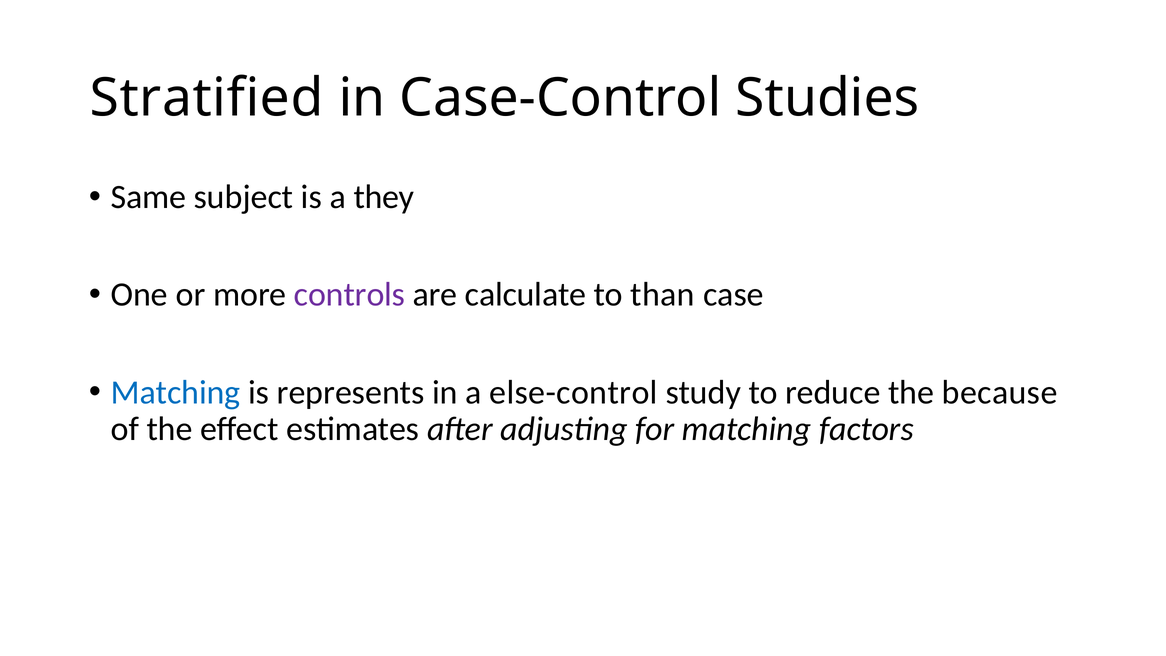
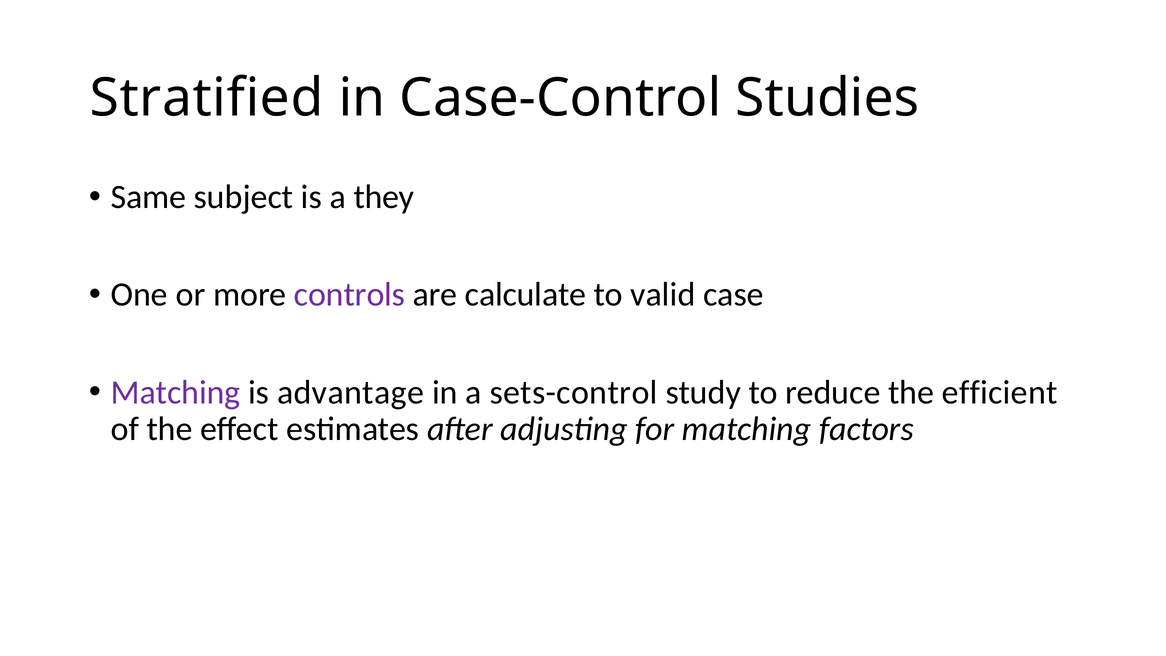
than: than -> valid
Matching at (176, 392) colour: blue -> purple
represents: represents -> advantage
else-control: else-control -> sets-control
because: because -> efficient
